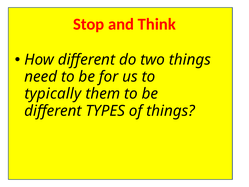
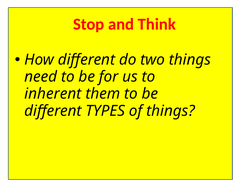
typically: typically -> inherent
